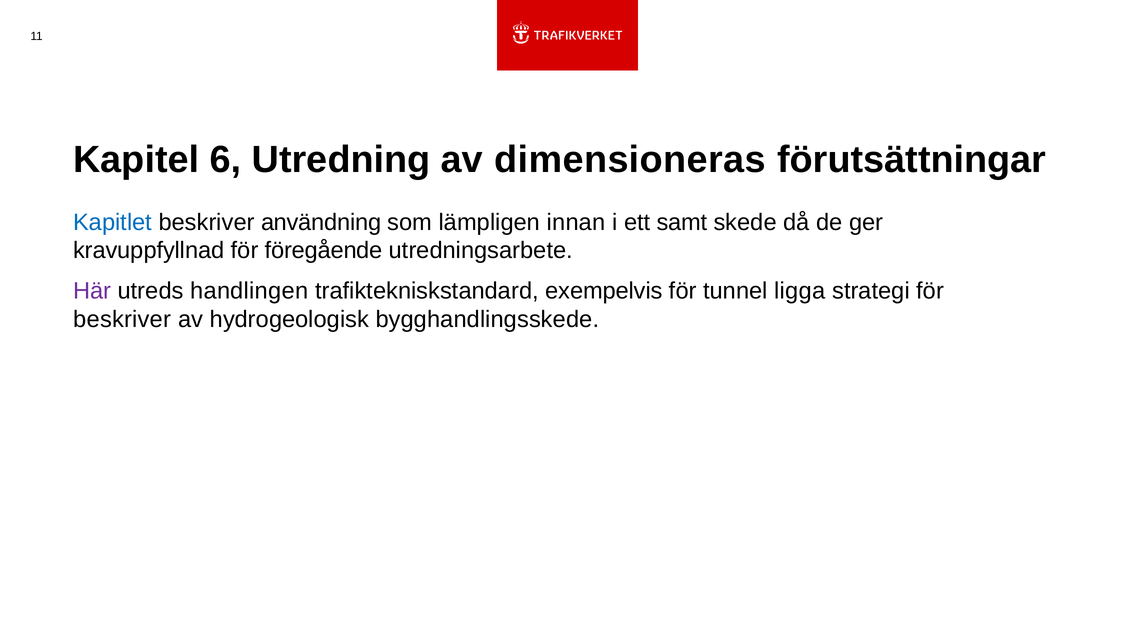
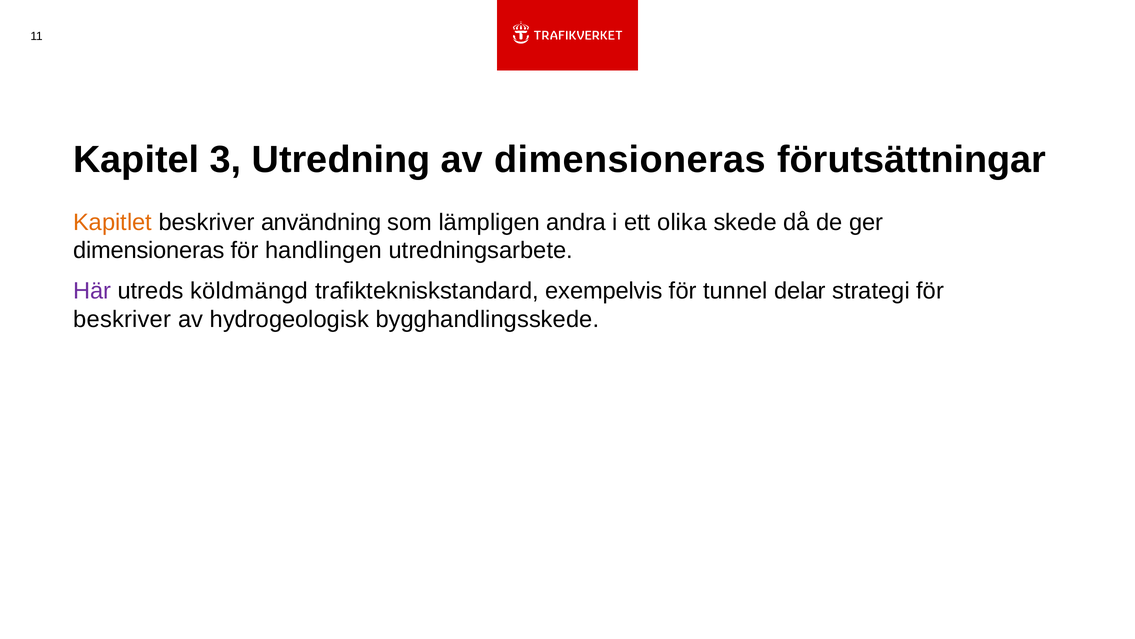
6: 6 -> 3
Kapitlet colour: blue -> orange
innan: innan -> andra
samt: samt -> olika
kravuppfyllnad at (149, 250): kravuppfyllnad -> dimensioneras
föregående: föregående -> handlingen
handlingen: handlingen -> köldmängd
ligga: ligga -> delar
